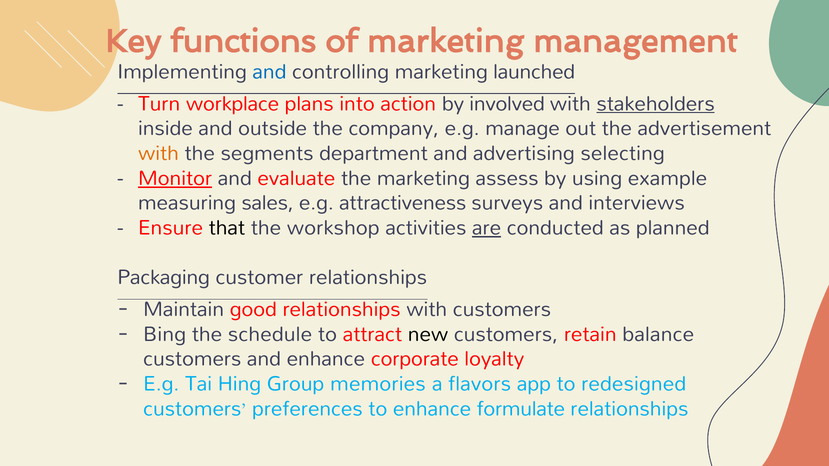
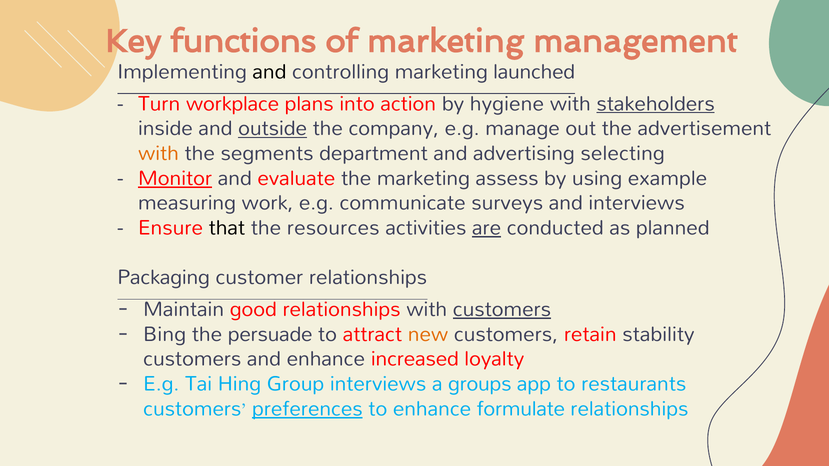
and at (269, 72) colour: blue -> black
involved: involved -> hygiene
outside underline: none -> present
sales: sales -> work
attractiveness: attractiveness -> communicate
workshop: workshop -> resources
customers at (502, 310) underline: none -> present
schedule: schedule -> persuade
new colour: black -> orange
balance: balance -> stability
corporate: corporate -> increased
Group memories: memories -> interviews
flavors: flavors -> groups
redesigned: redesigned -> restaurants
preferences underline: none -> present
